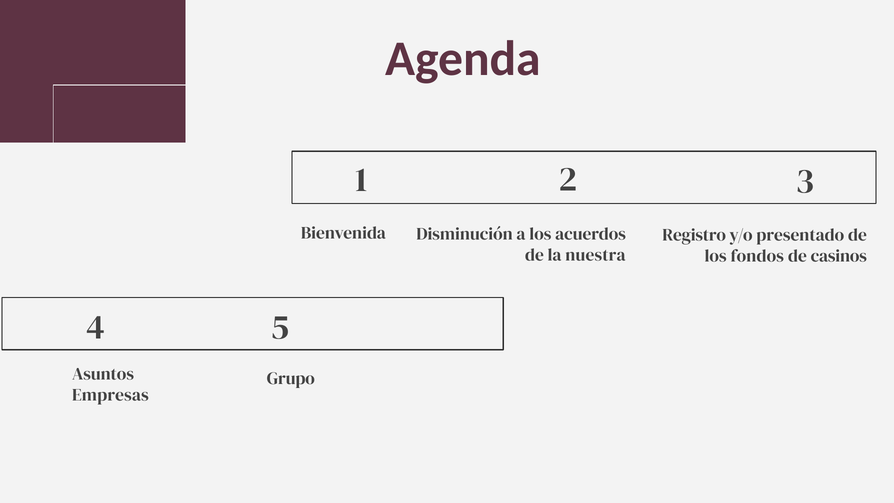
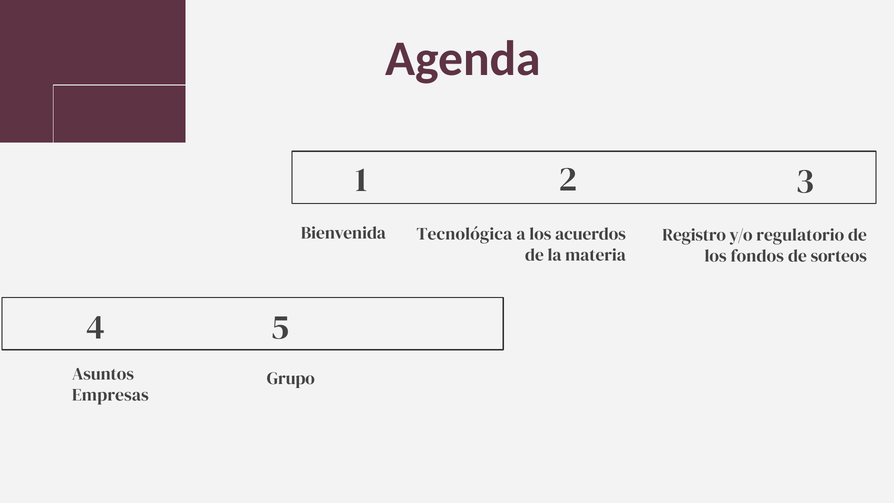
Disminución: Disminución -> Tecnológica
presentado: presentado -> regulatorio
nuestra: nuestra -> materia
casinos: casinos -> sorteos
